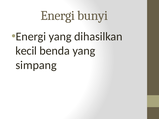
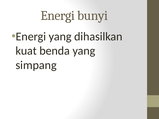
kecil: kecil -> kuat
